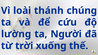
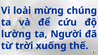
thánh: thánh -> mừng
